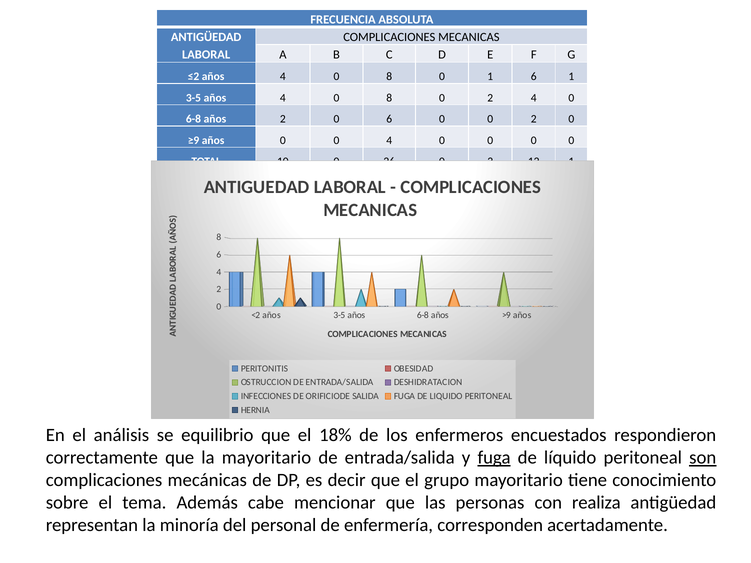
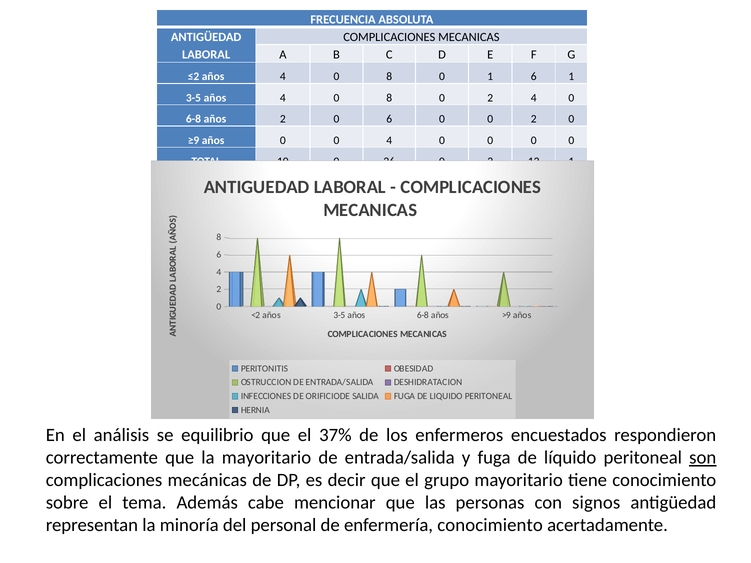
18%: 18% -> 37%
fuga at (494, 458) underline: present -> none
realiza: realiza -> signos
enfermería corresponden: corresponden -> conocimiento
